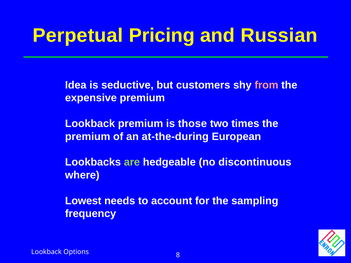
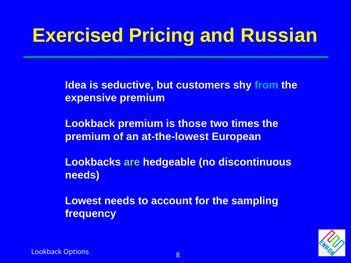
Perpetual: Perpetual -> Exercised
from colour: pink -> light blue
at-the-during: at-the-during -> at-the-lowest
where at (82, 175): where -> needs
